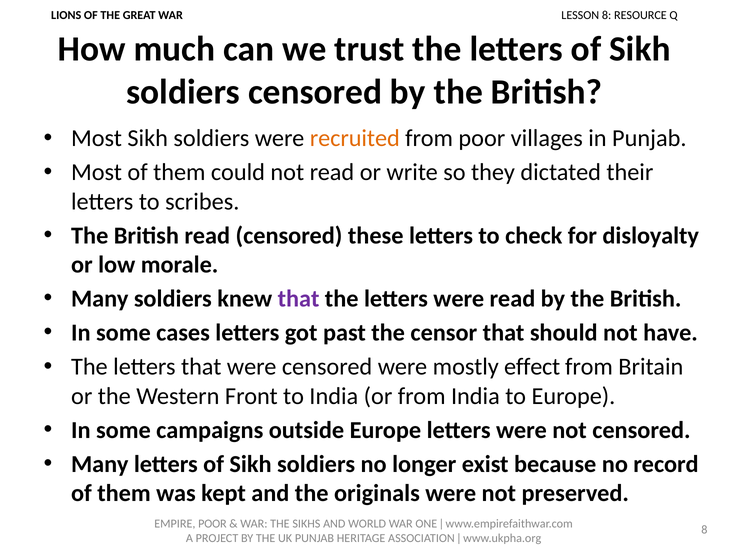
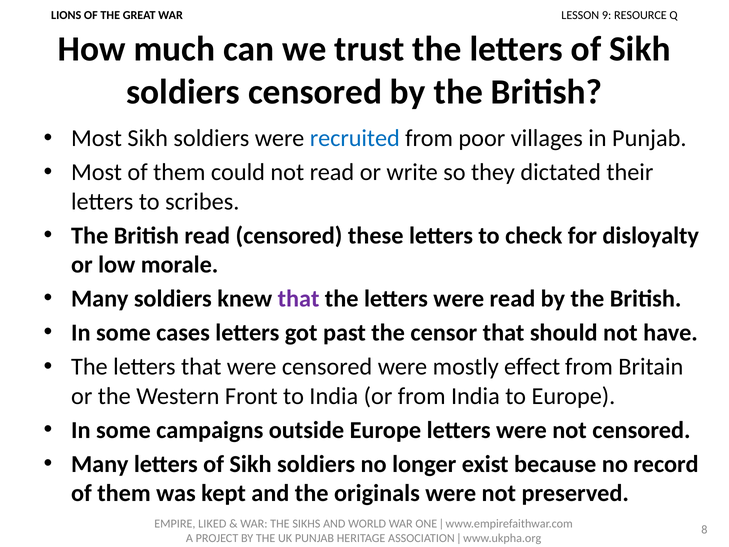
LESSON 8: 8 -> 9
recruited colour: orange -> blue
EMPIRE POOR: POOR -> LIKED
